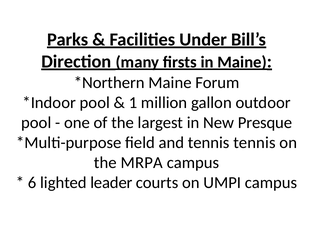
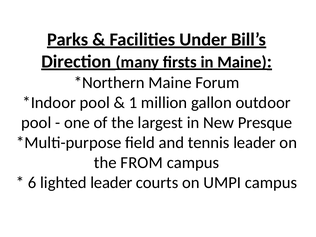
tennis tennis: tennis -> leader
MRPA: MRPA -> FROM
